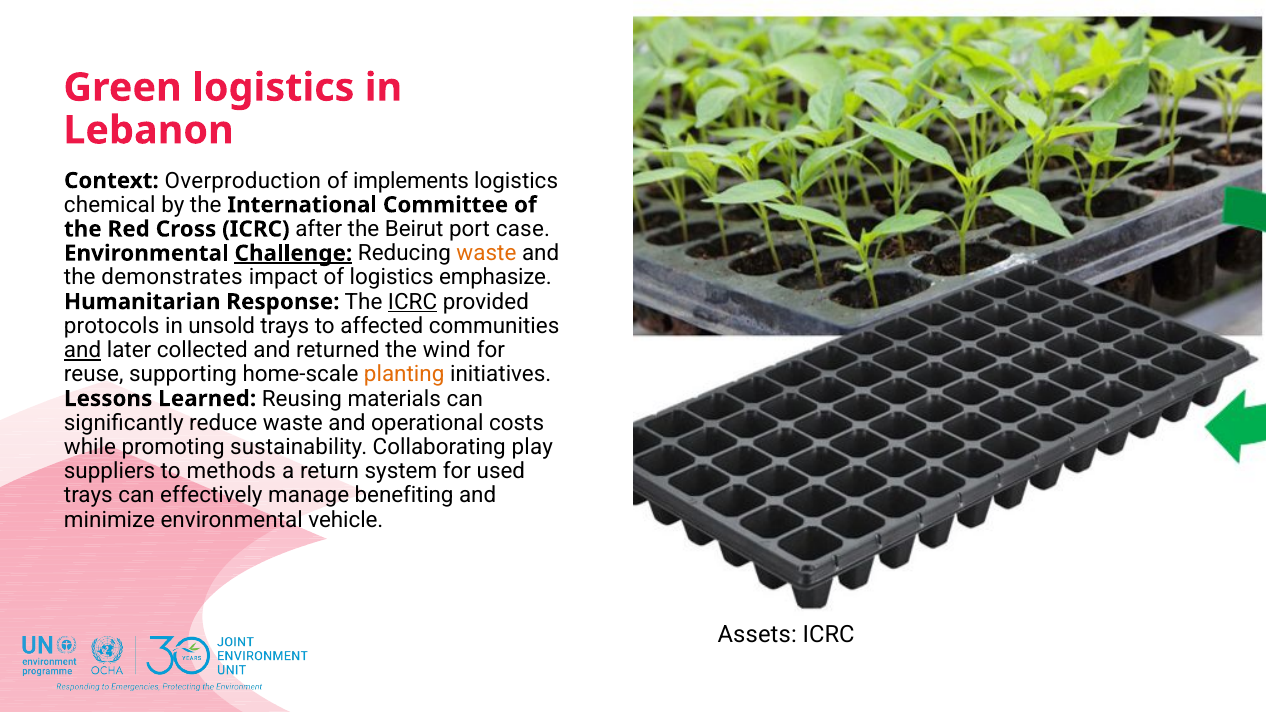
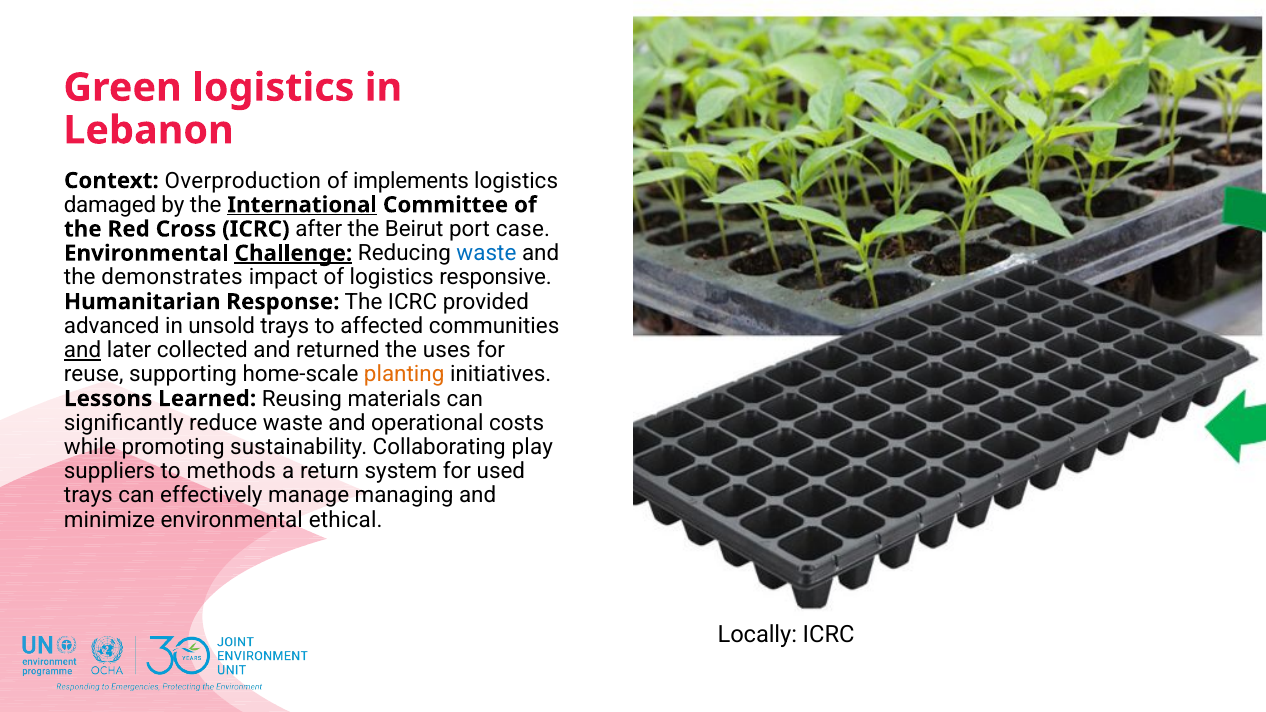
chemical: chemical -> damaged
International underline: none -> present
waste at (486, 253) colour: orange -> blue
emphasize: emphasize -> responsive
ICRC at (413, 302) underline: present -> none
protocols: protocols -> advanced
wind: wind -> uses
benefiting: benefiting -> managing
vehicle: vehicle -> ethical
Assets: Assets -> Locally
